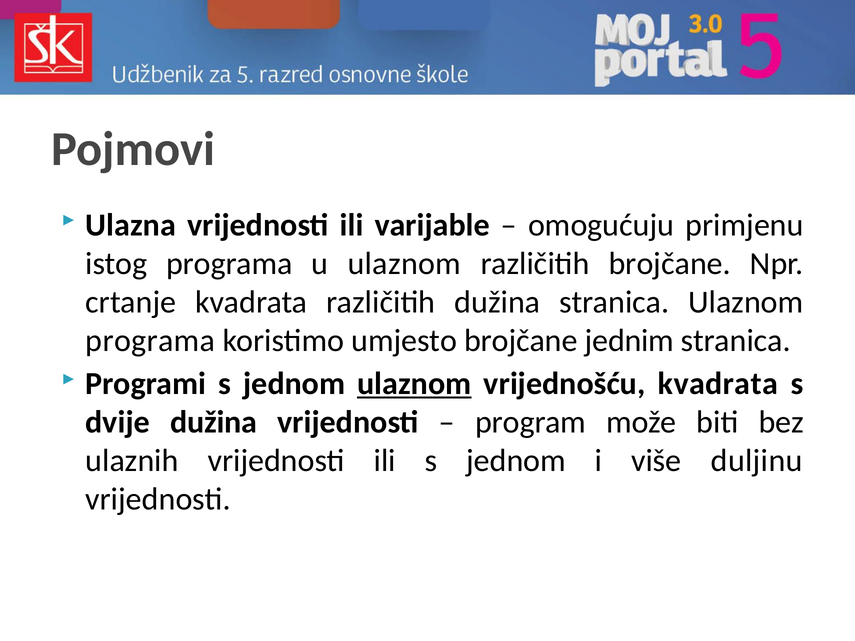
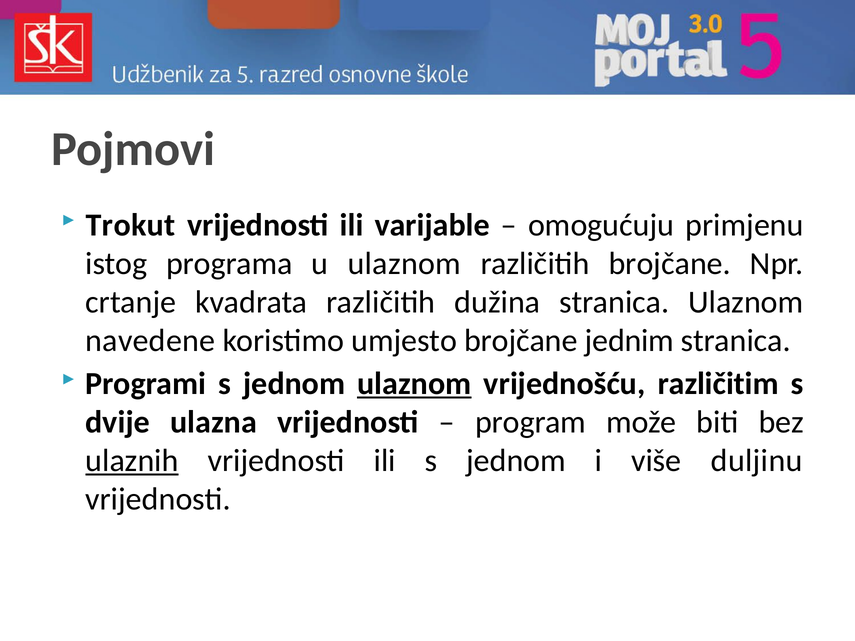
Ulazna: Ulazna -> Trokut
programa at (150, 341): programa -> navedene
vrijednošću kvadrata: kvadrata -> različitim
dvije dužina: dužina -> ulazna
ulaznih underline: none -> present
